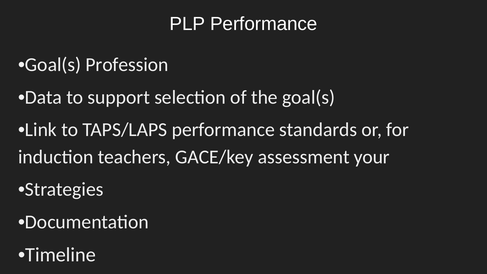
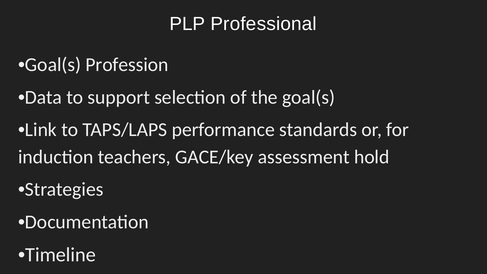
PLP Performance: Performance -> Professional
your: your -> hold
